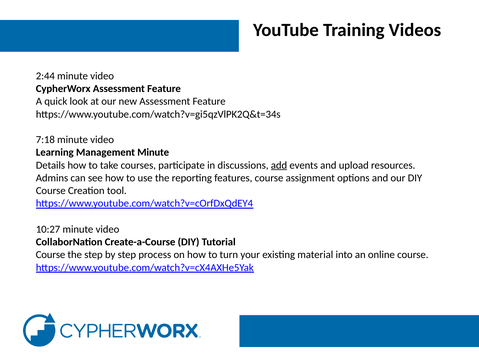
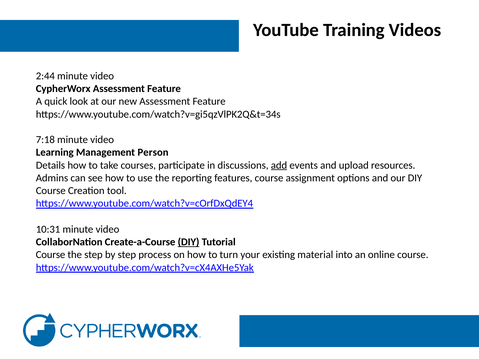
Management Minute: Minute -> Person
10:27: 10:27 -> 10:31
DIY at (189, 242) underline: none -> present
